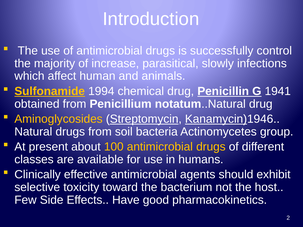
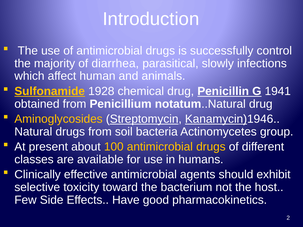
increase: increase -> diarrhea
1994: 1994 -> 1928
